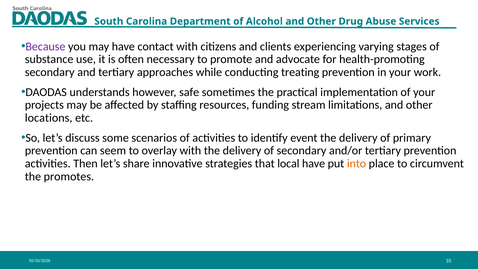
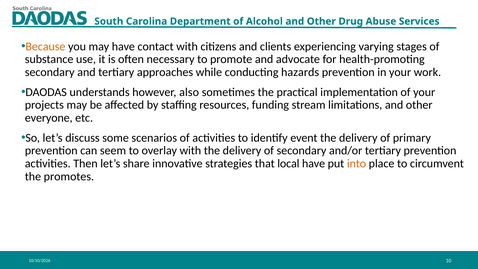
Because colour: purple -> orange
treating: treating -> hazards
safe: safe -> also
locations: locations -> everyone
